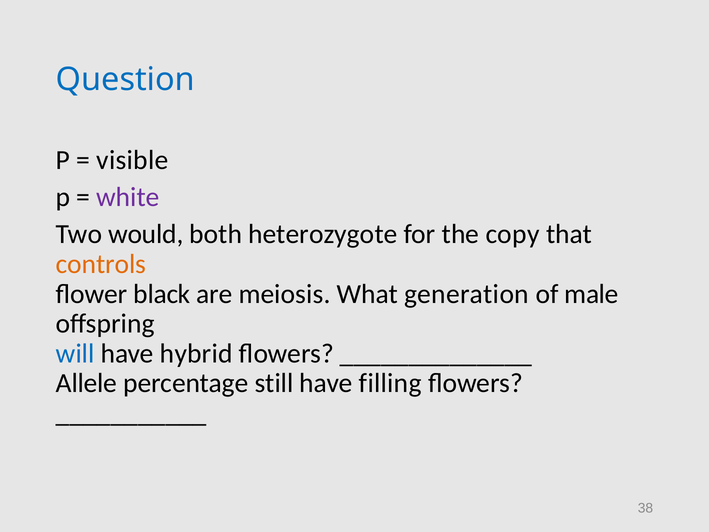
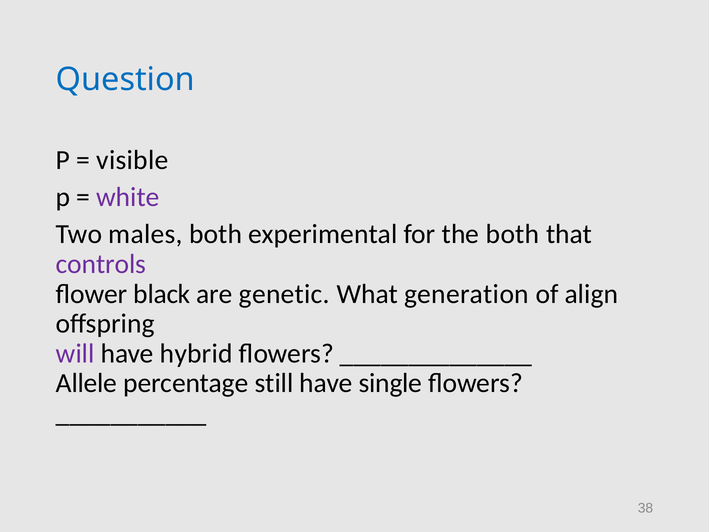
would: would -> males
heterozygote: heterozygote -> experimental
the copy: copy -> both
controls colour: orange -> purple
meiosis: meiosis -> genetic
male: male -> align
will colour: blue -> purple
filling: filling -> single
